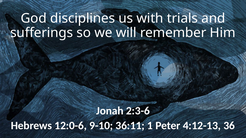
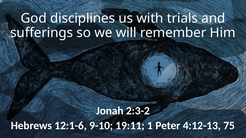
2:3-6: 2:3-6 -> 2:3-2
12:0-6: 12:0-6 -> 12:1-6
36:11: 36:11 -> 19:11
36: 36 -> 75
